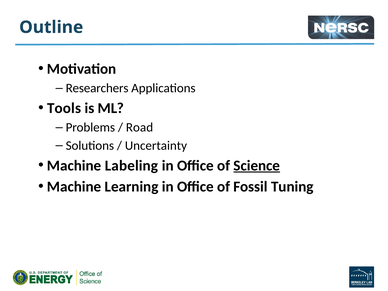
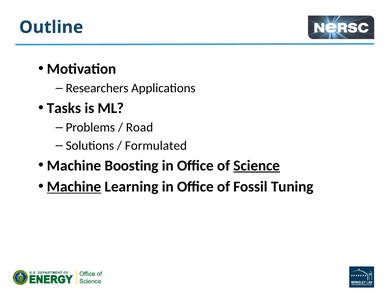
Tools: Tools -> Tasks
Uncertainty: Uncertainty -> Formulated
Labeling: Labeling -> Boosting
Machine at (74, 187) underline: none -> present
